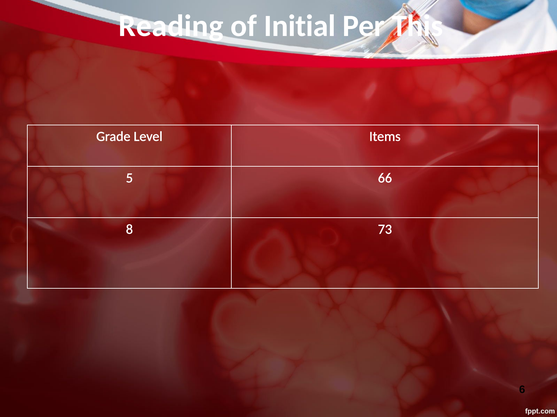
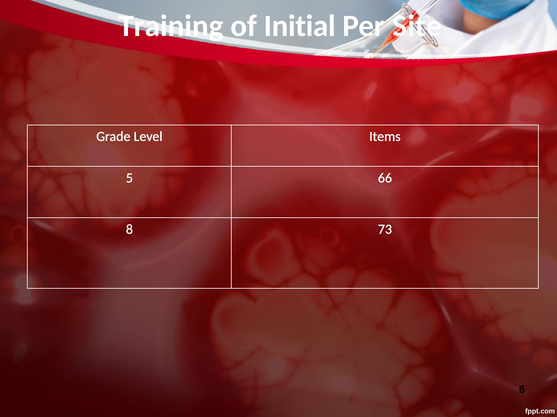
Reading: Reading -> Training
This: This -> Site
